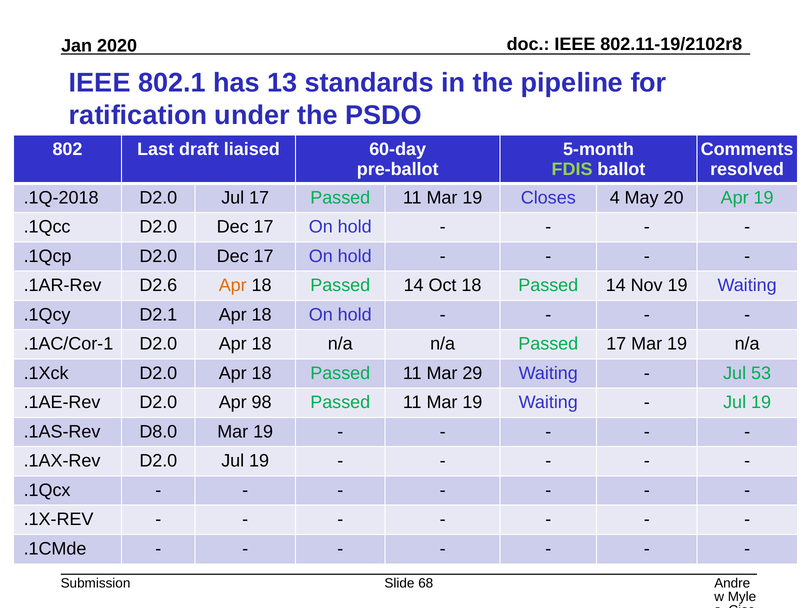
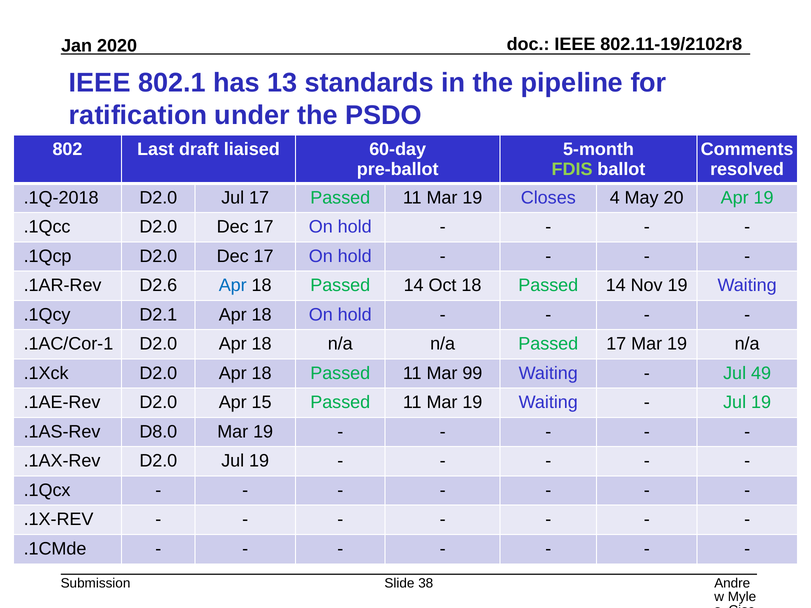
Apr at (233, 286) colour: orange -> blue
29: 29 -> 99
53: 53 -> 49
98: 98 -> 15
68: 68 -> 38
